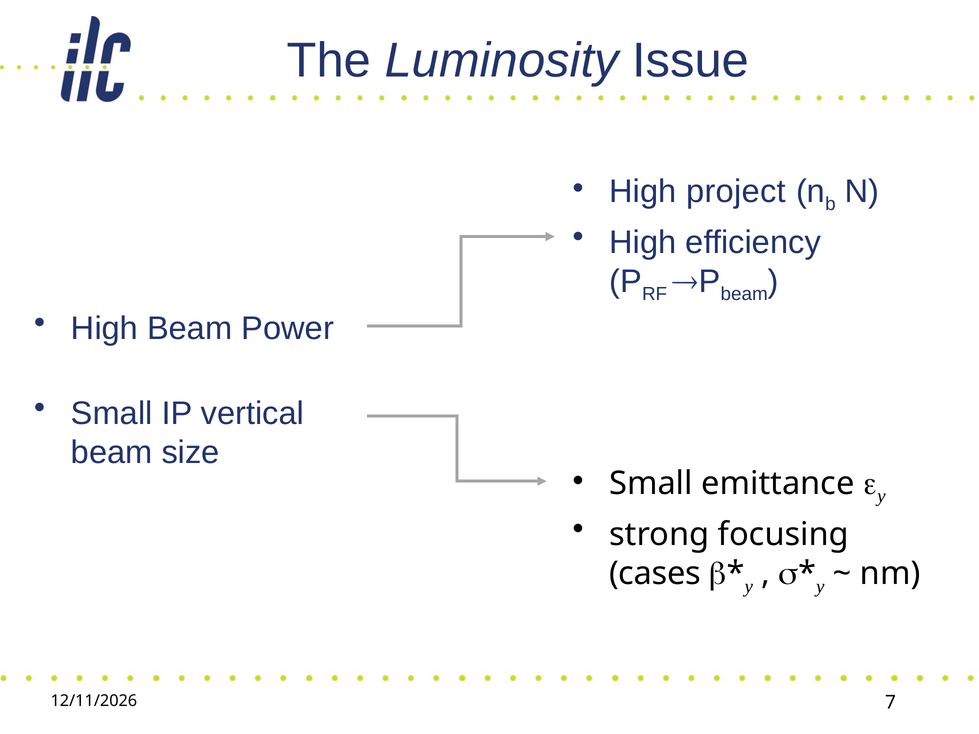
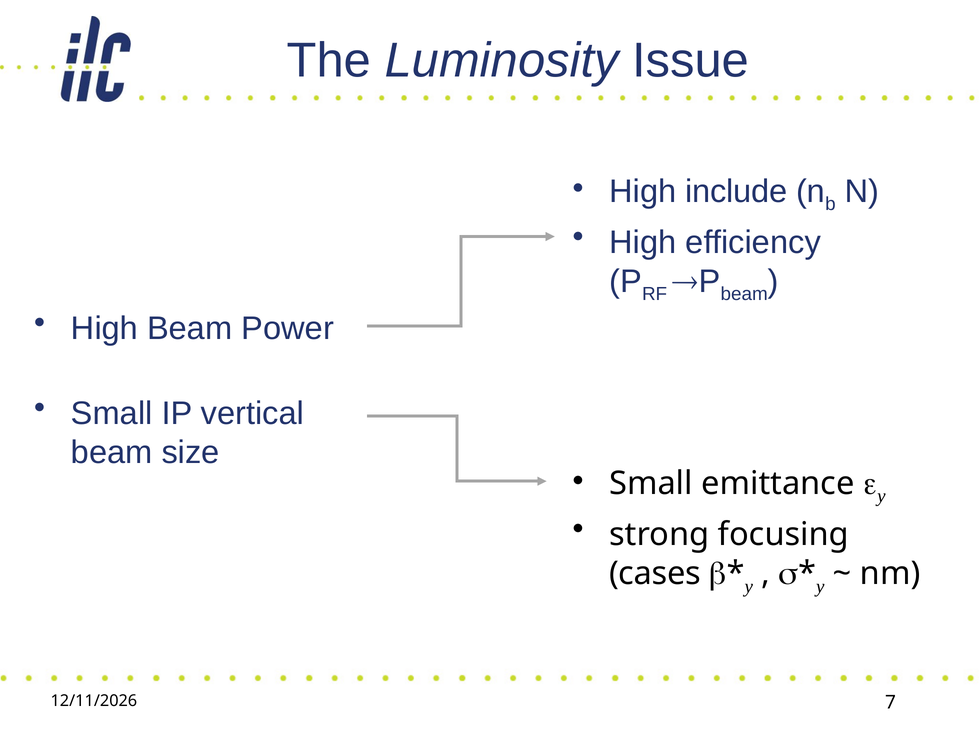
project: project -> include
